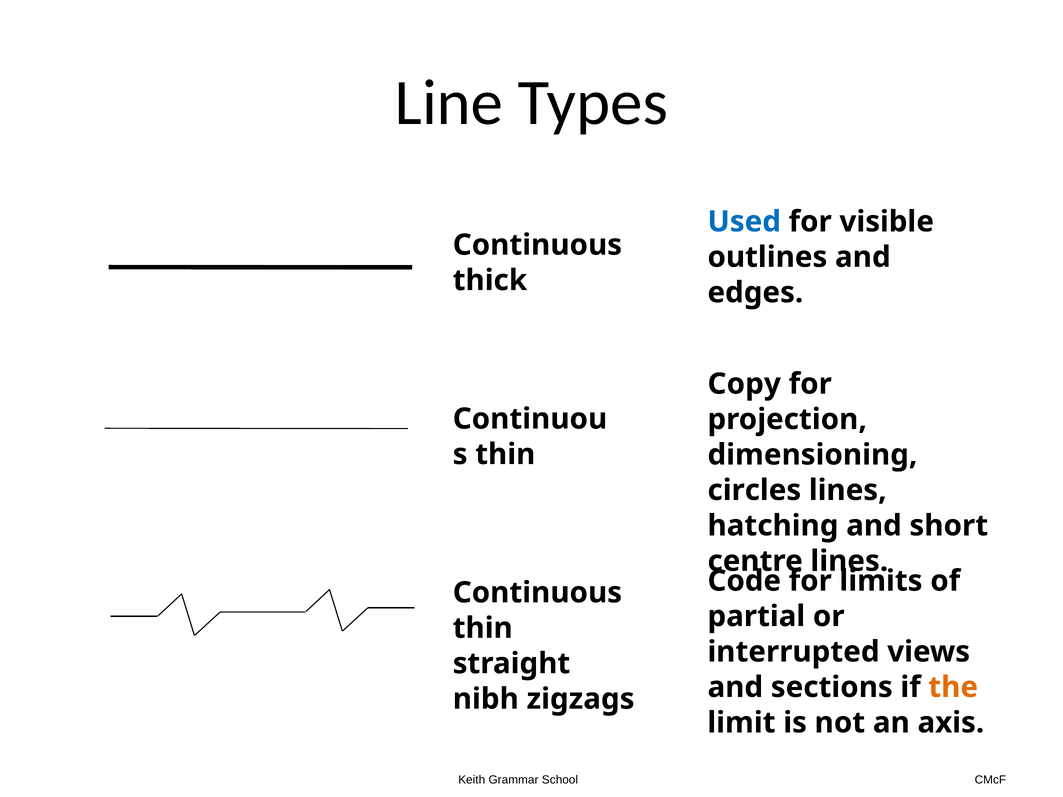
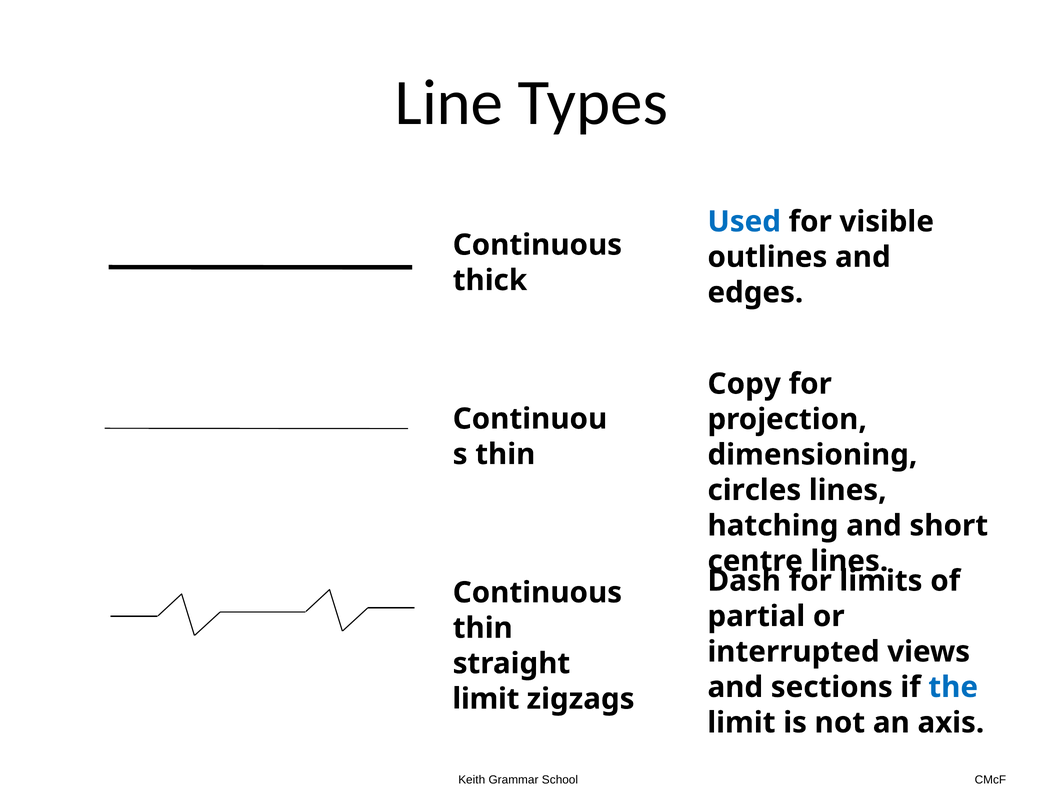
Code: Code -> Dash
the colour: orange -> blue
nibh at (486, 699): nibh -> limit
